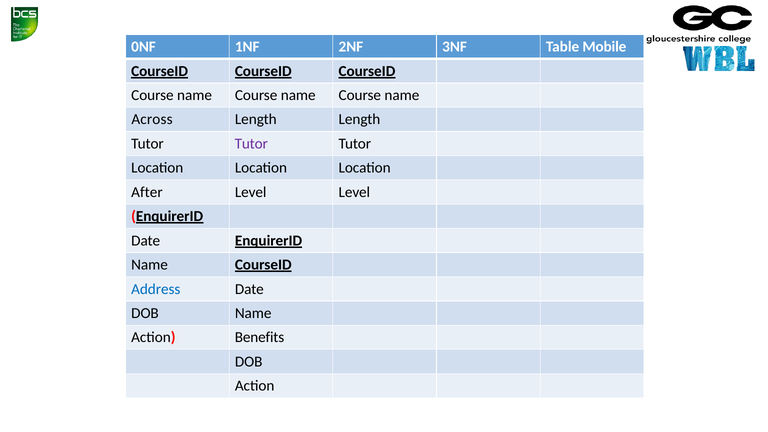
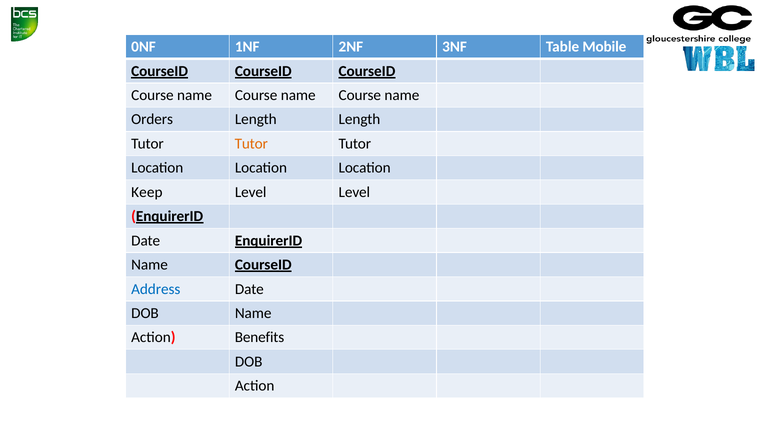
Across: Across -> Orders
Tutor at (251, 144) colour: purple -> orange
After: After -> Keep
